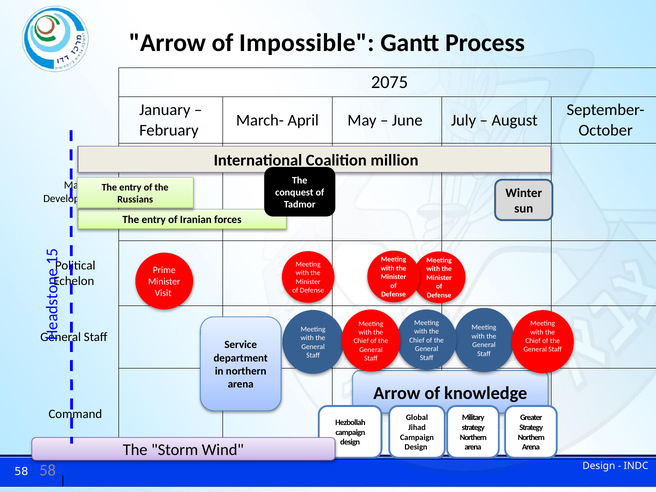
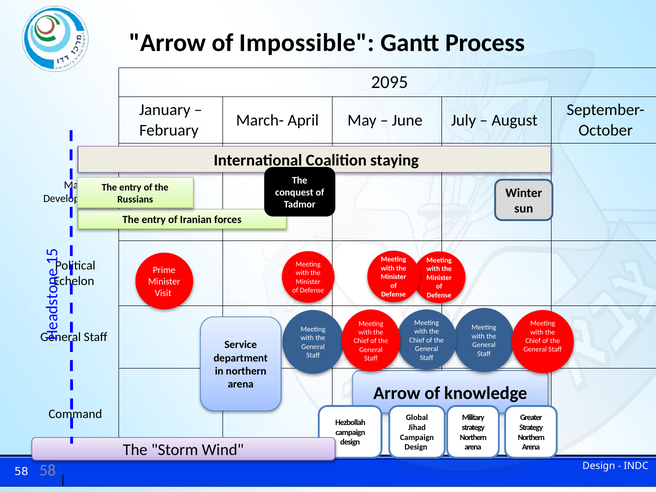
2075: 2075 -> 2095
million: million -> staying
